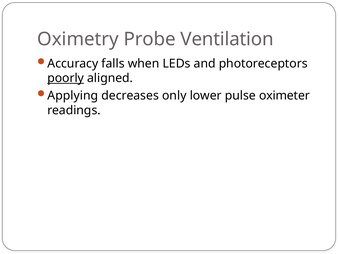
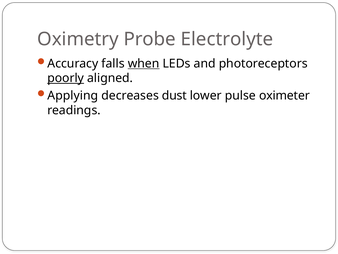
Ventilation: Ventilation -> Electrolyte
when underline: none -> present
only: only -> dust
